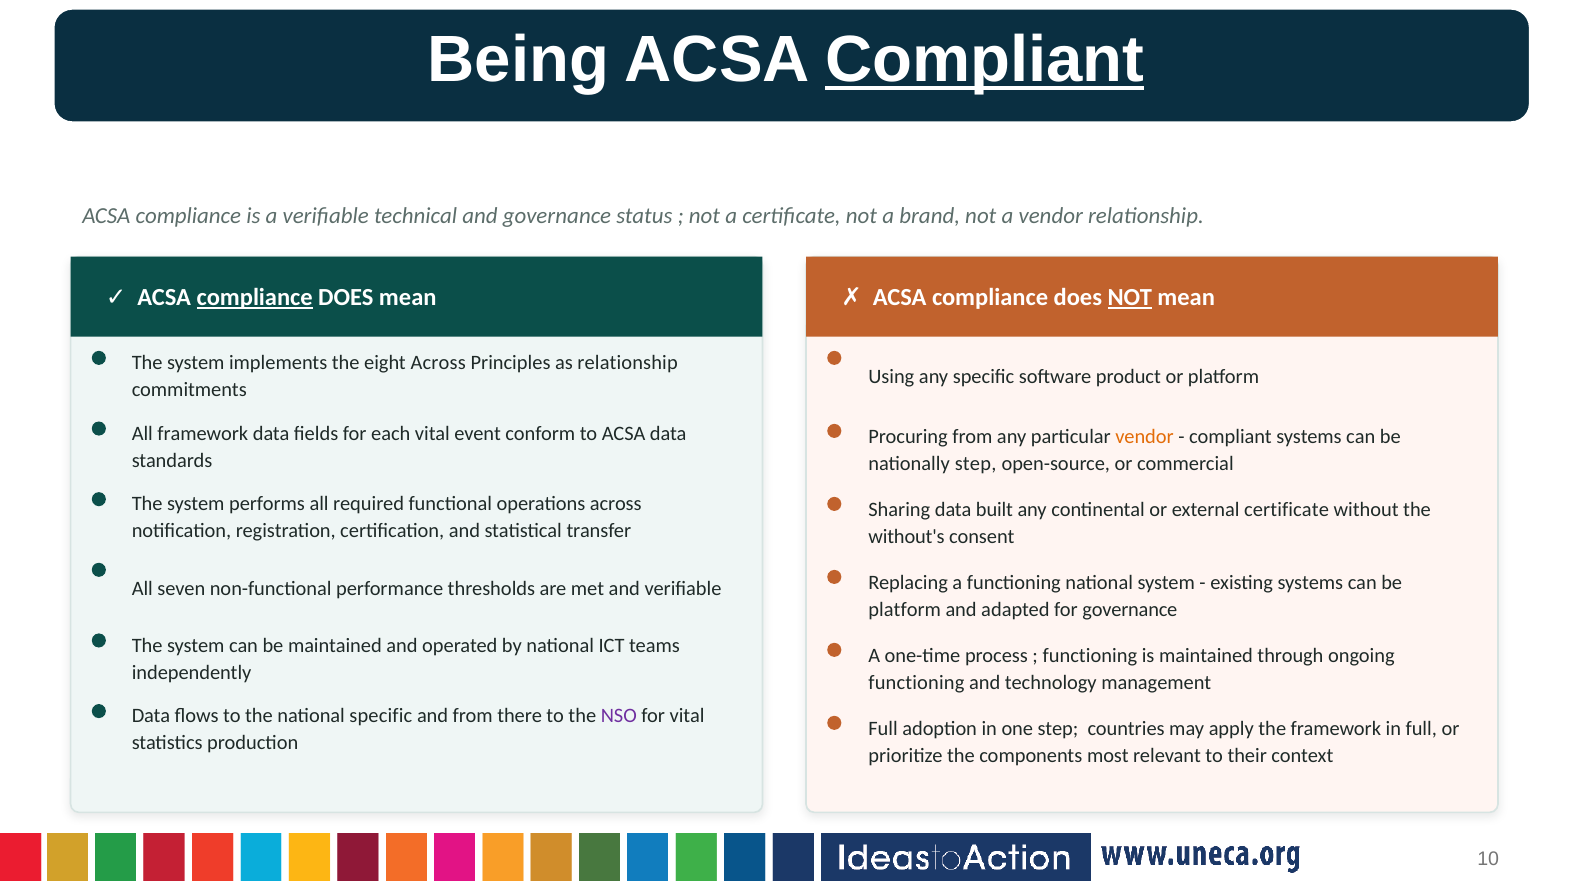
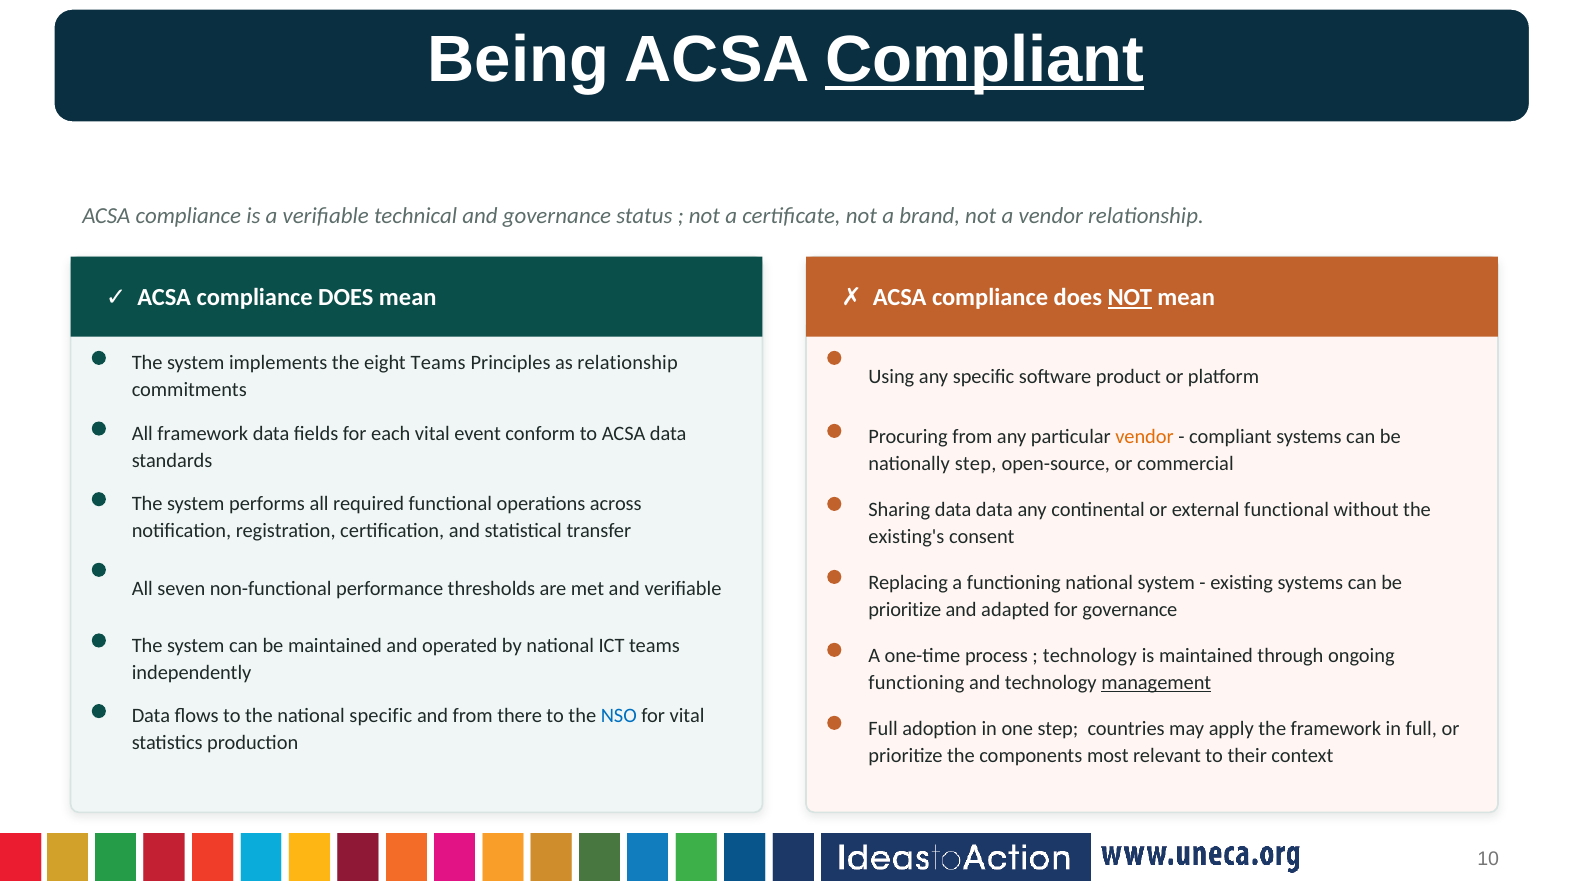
compliance at (255, 297) underline: present -> none
eight Across: Across -> Teams
data built: built -> data
external certificate: certificate -> functional
without's: without's -> existing's
platform at (905, 609): platform -> prioritize
functioning at (1090, 655): functioning -> technology
management underline: none -> present
NSO colour: purple -> blue
